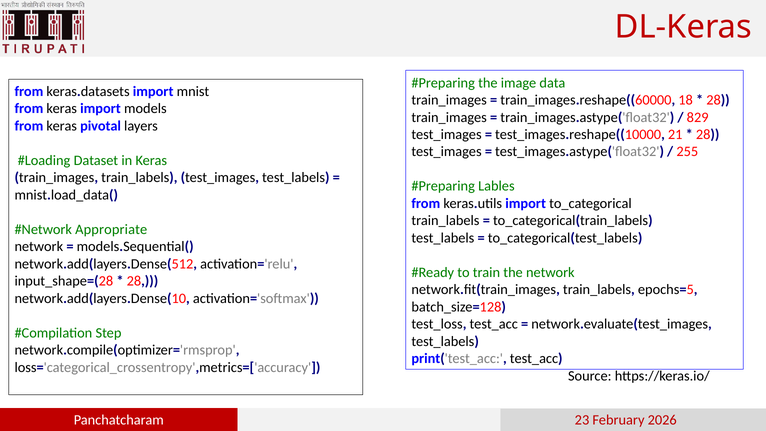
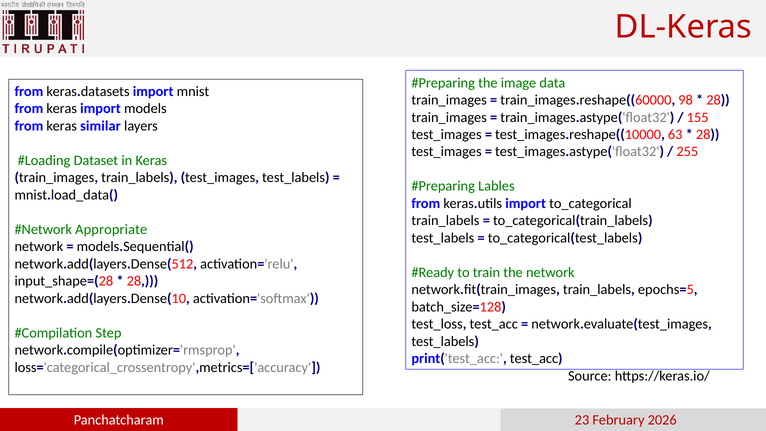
18: 18 -> 98
829: 829 -> 155
pivotal: pivotal -> similar
21: 21 -> 63
